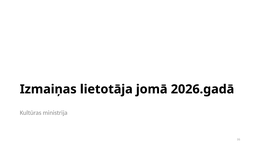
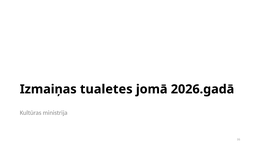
lietotāja: lietotāja -> tualetes
